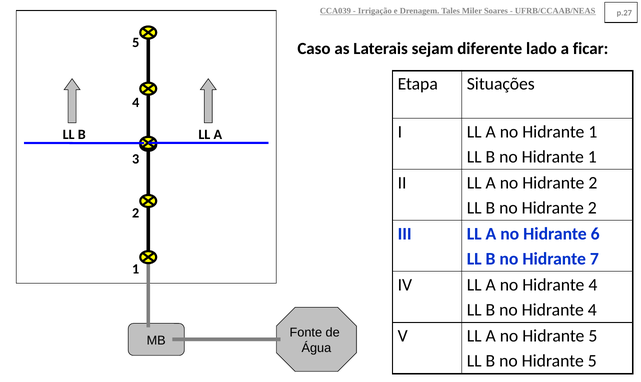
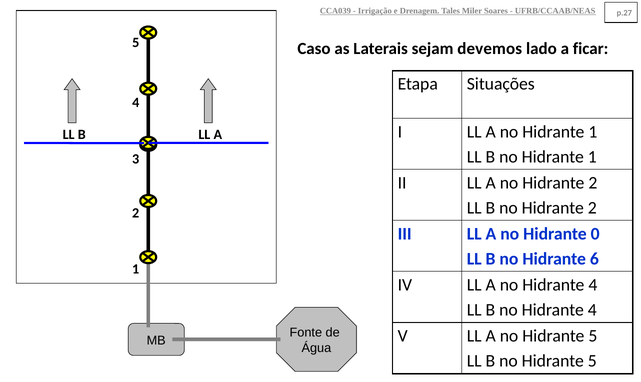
diferente: diferente -> devemos
6: 6 -> 0
7: 7 -> 6
